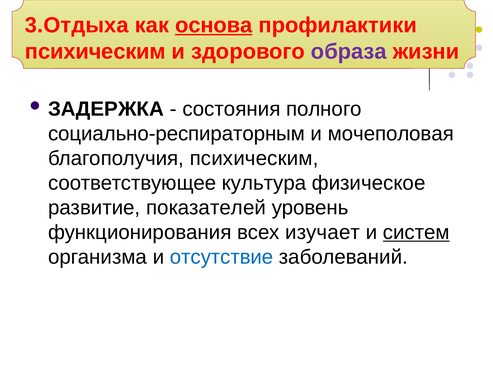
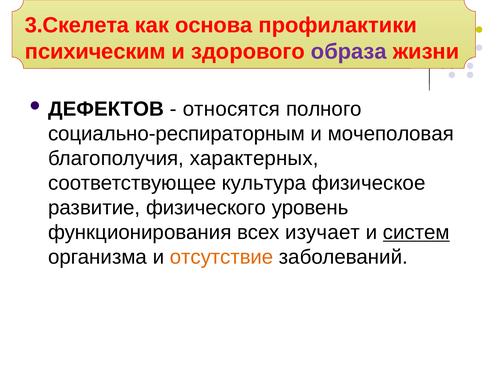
3.Отдыха: 3.Отдыха -> 3.Скелета
основа underline: present -> none
ЗАДЕРЖКА: ЗАДЕРЖКА -> ДЕФЕКТОВ
состояния: состояния -> относятся
благополучия психическим: психическим -> характерных
показателей: показателей -> физического
отсутствие colour: blue -> orange
